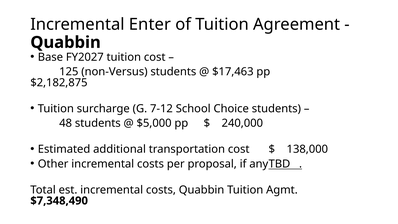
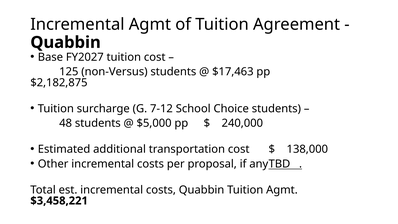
Incremental Enter: Enter -> Agmt
$7,348,490: $7,348,490 -> $3,458,221
